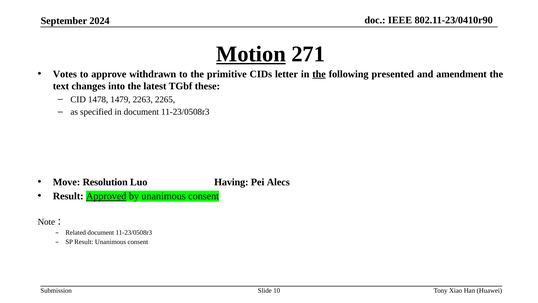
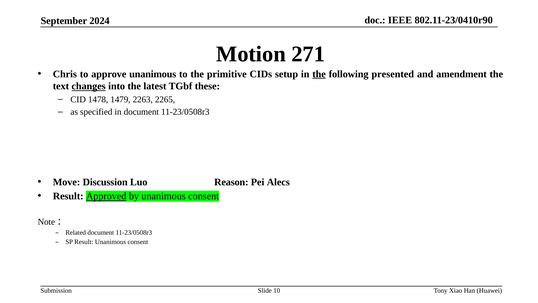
Motion underline: present -> none
Votes: Votes -> Chris
approve withdrawn: withdrawn -> unanimous
letter: letter -> setup
changes underline: none -> present
Resolution: Resolution -> Discussion
Having: Having -> Reason
